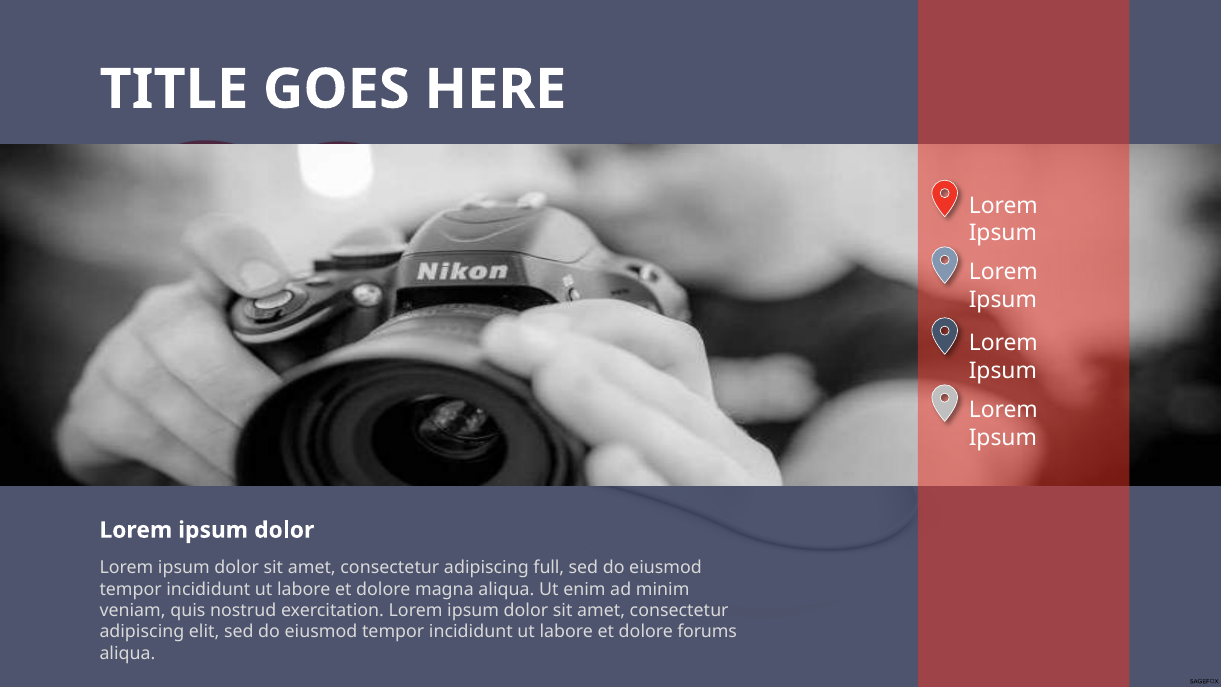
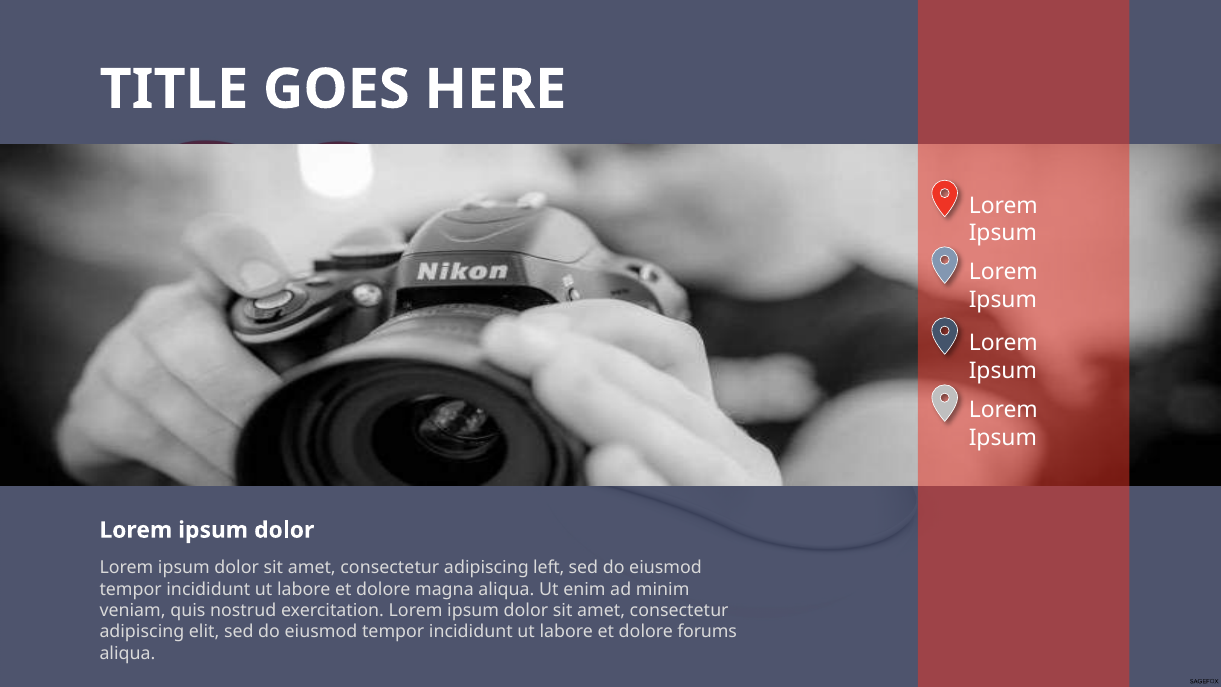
full: full -> left
